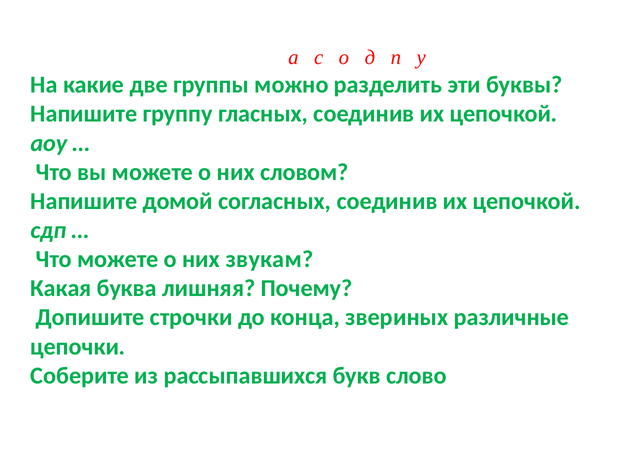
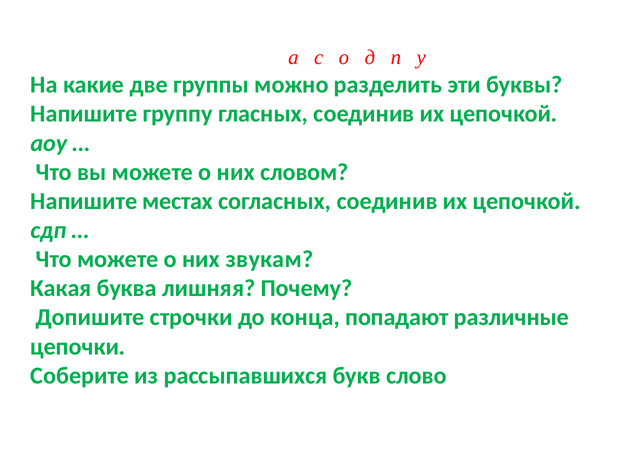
домой: домой -> местах
звериных: звериных -> попадают
